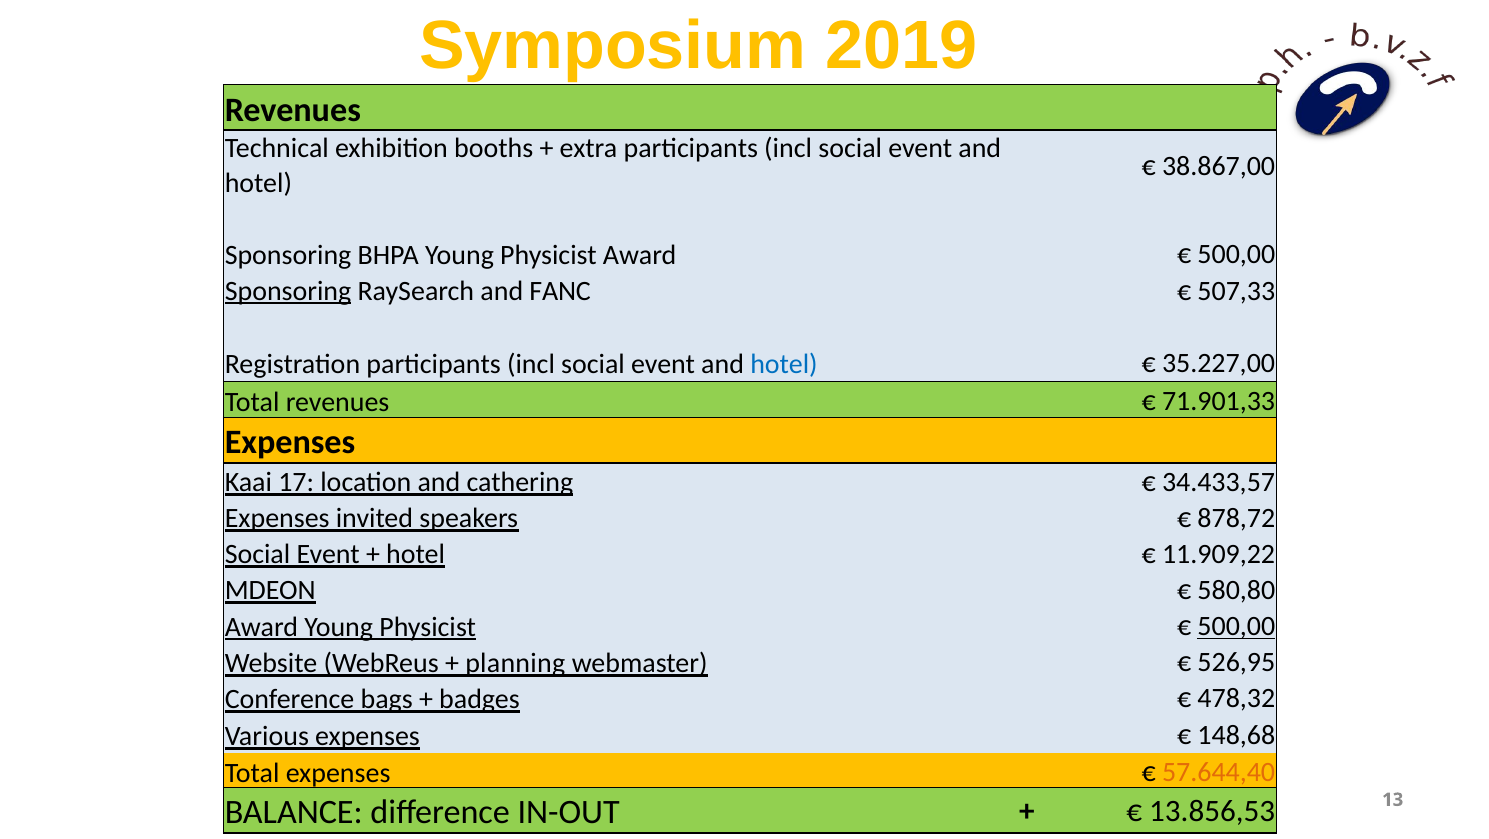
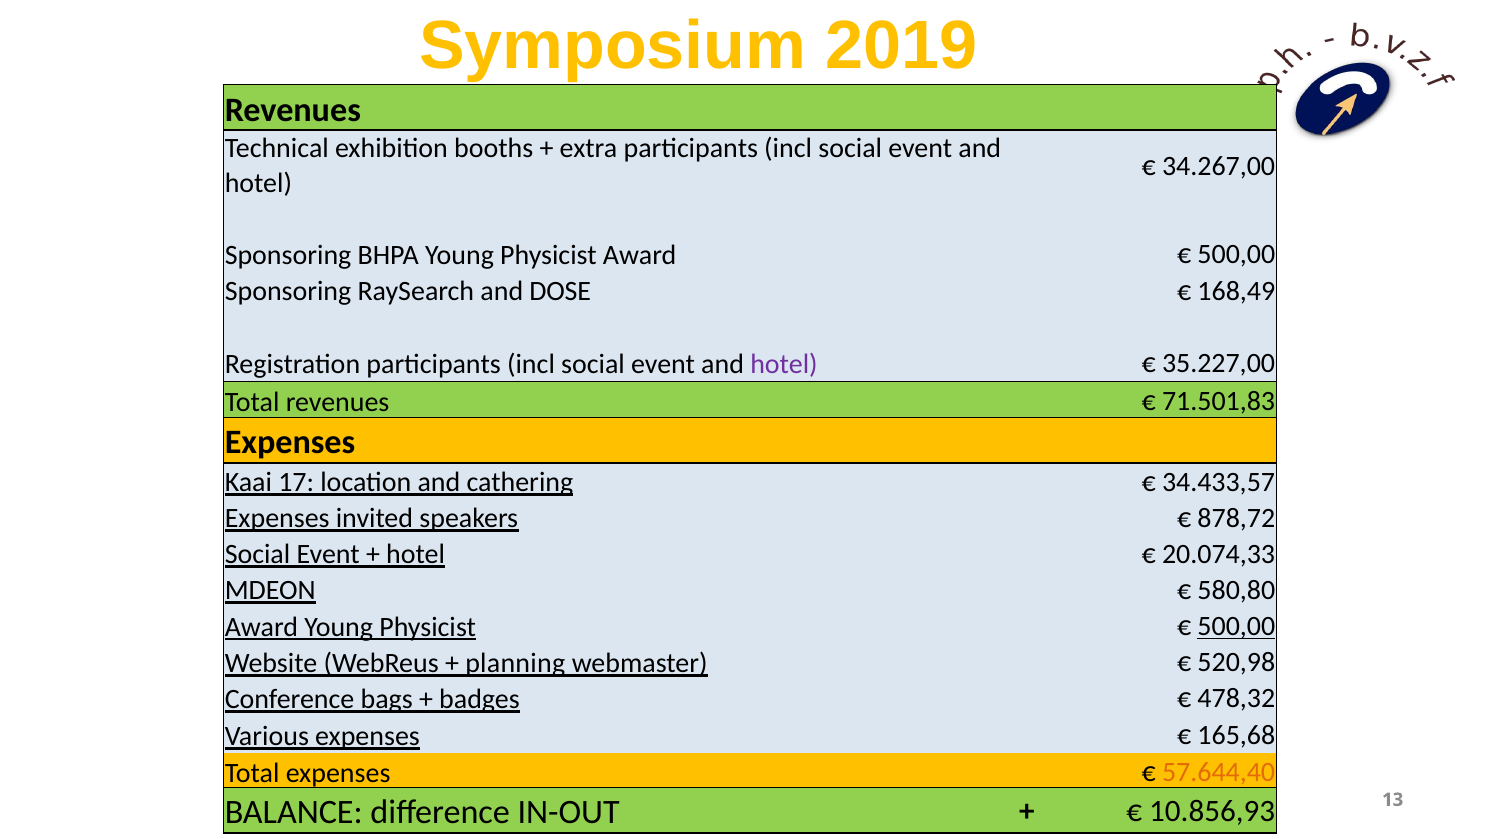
38.867,00: 38.867,00 -> 34.267,00
Sponsoring at (288, 291) underline: present -> none
FANC: FANC -> DOSE
507,33: 507,33 -> 168,49
hotel at (784, 365) colour: blue -> purple
71.901,33: 71.901,33 -> 71.501,83
11.909,22: 11.909,22 -> 20.074,33
526,95: 526,95 -> 520,98
148,68: 148,68 -> 165,68
13.856,53: 13.856,53 -> 10.856,93
